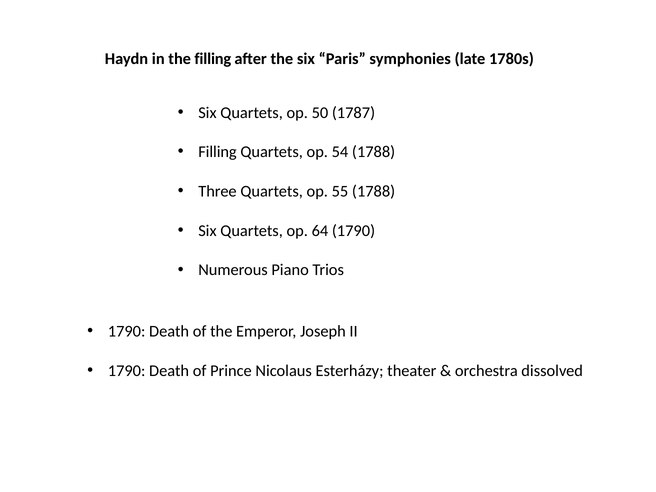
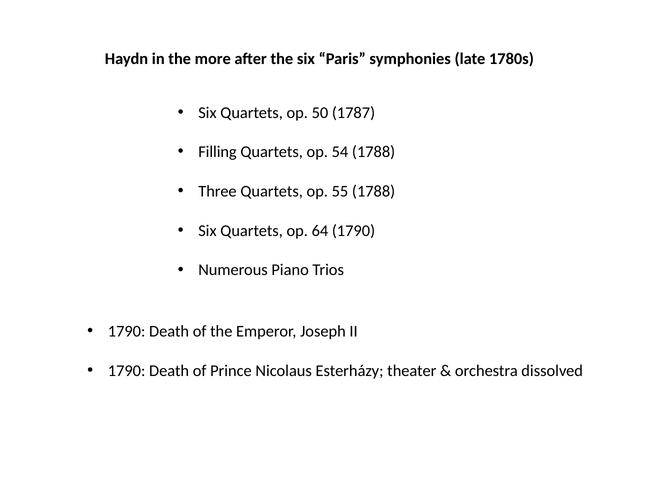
the filling: filling -> more
